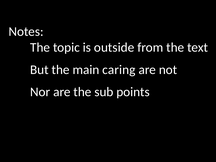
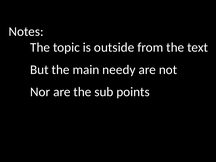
caring: caring -> needy
